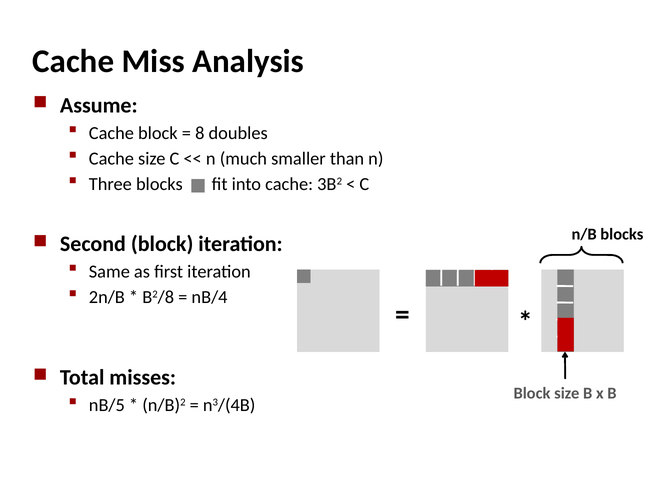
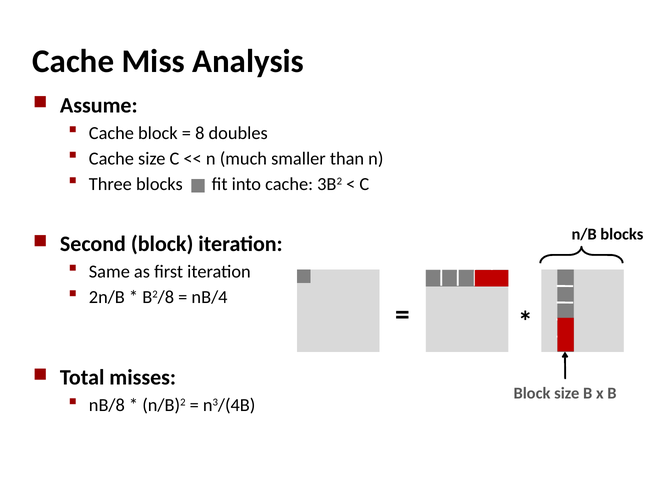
nB/5: nB/5 -> nB/8
